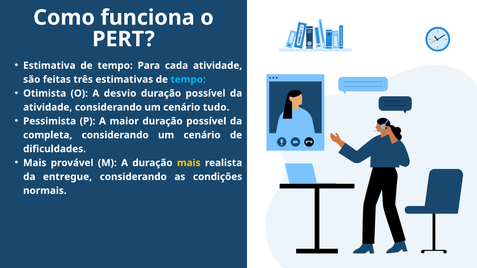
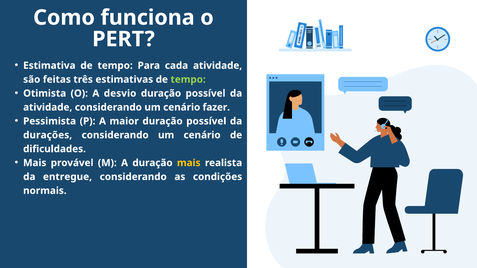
tempo at (188, 80) colour: light blue -> light green
tudo: tudo -> fazer
completa: completa -> durações
